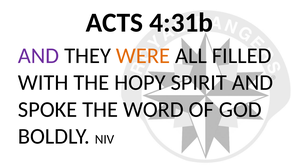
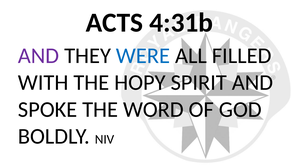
WERE colour: orange -> blue
